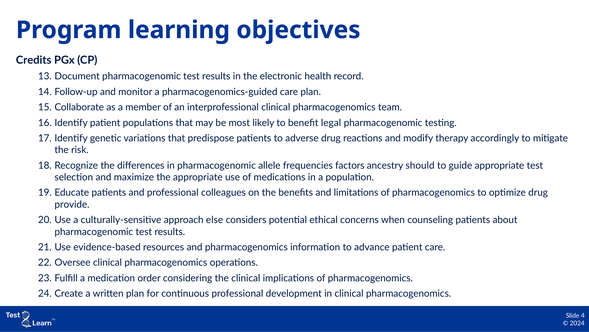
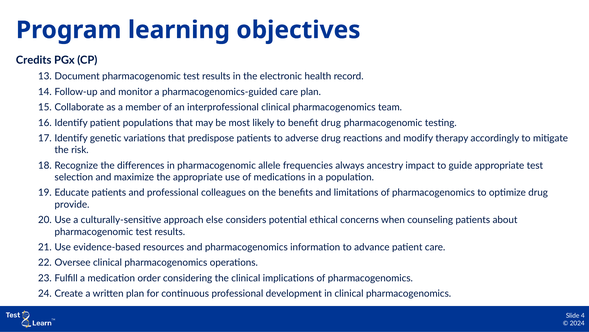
benefit legal: legal -> drug
factors: factors -> always
should: should -> impact
